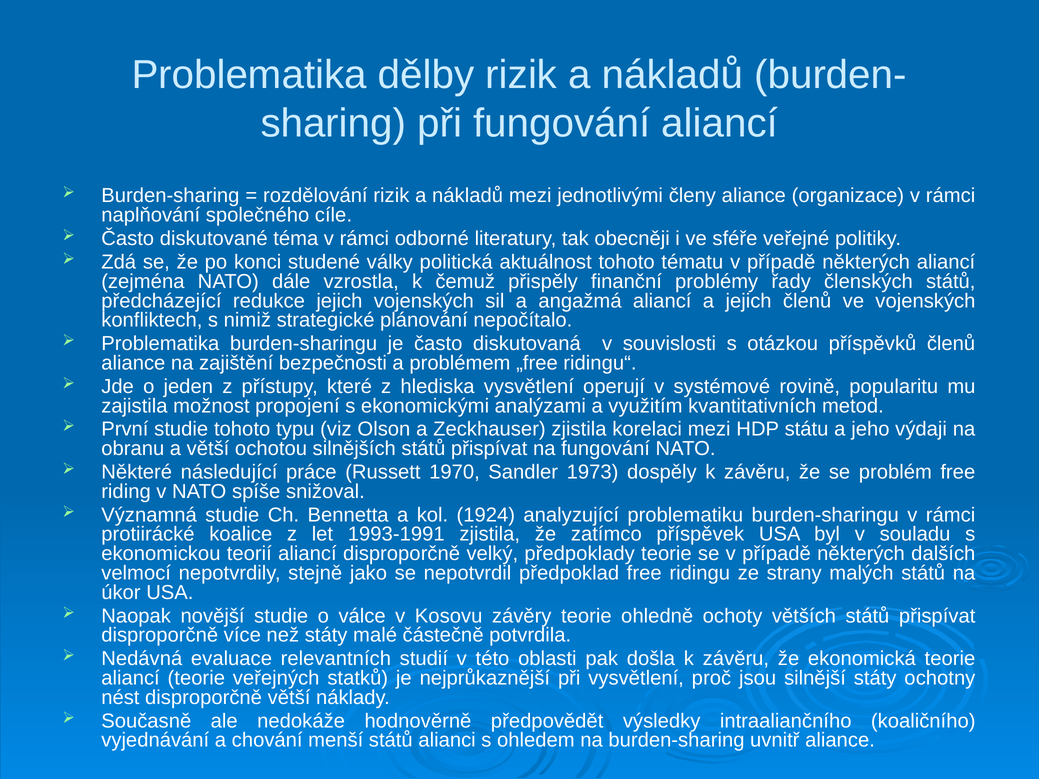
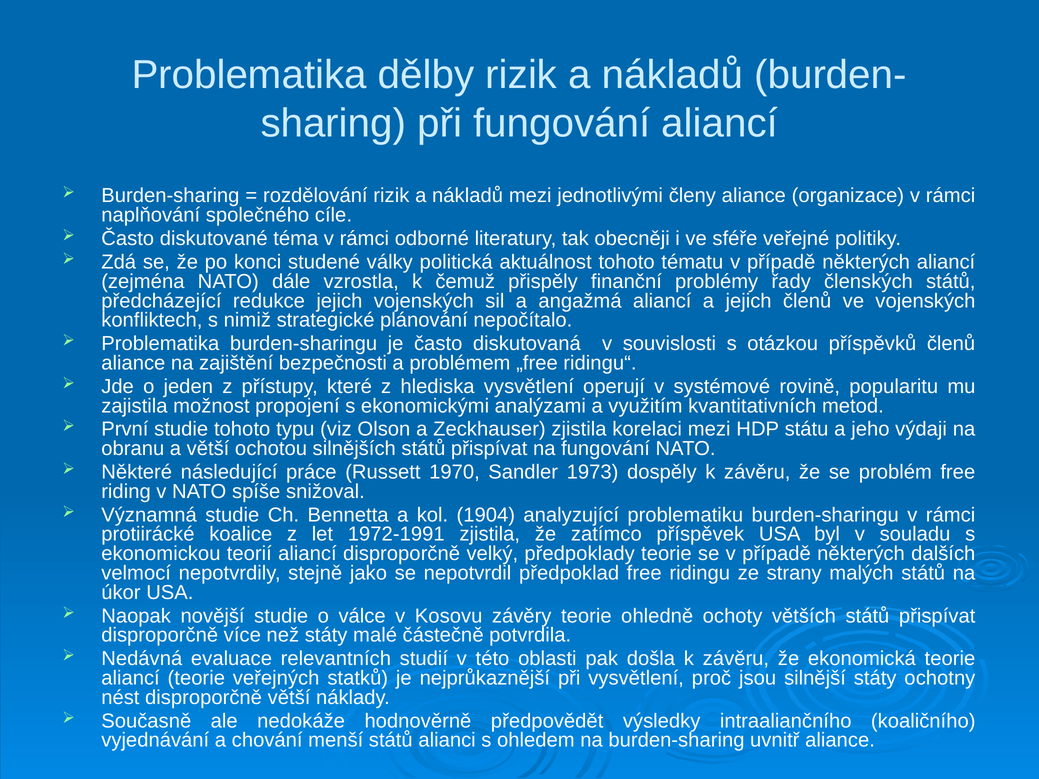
1924: 1924 -> 1904
1993-1991: 1993-1991 -> 1972-1991
